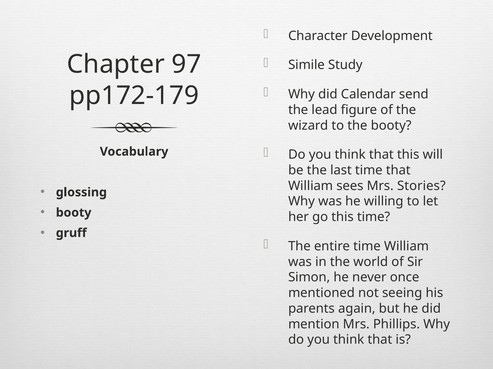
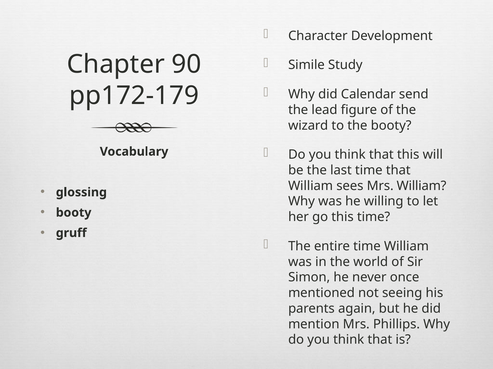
97: 97 -> 90
Mrs Stories: Stories -> William
